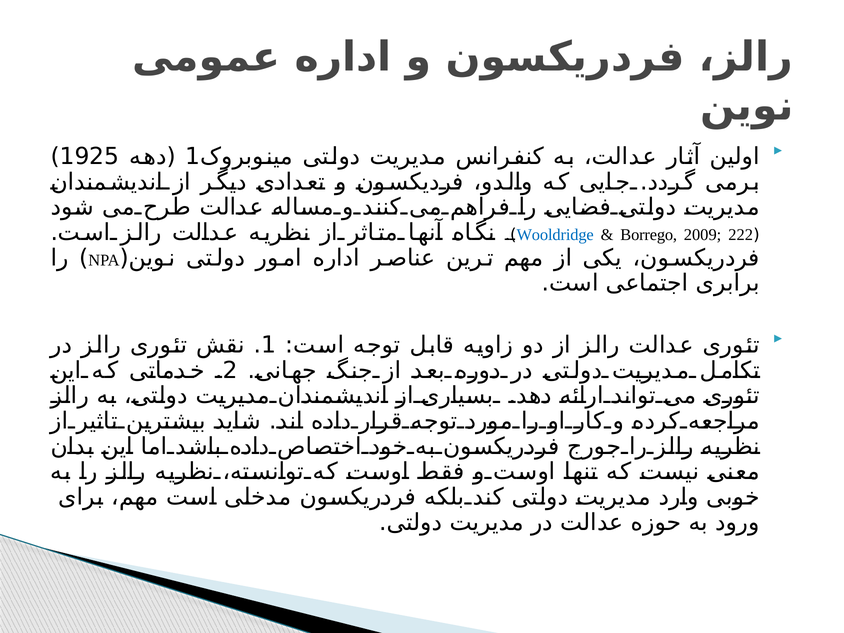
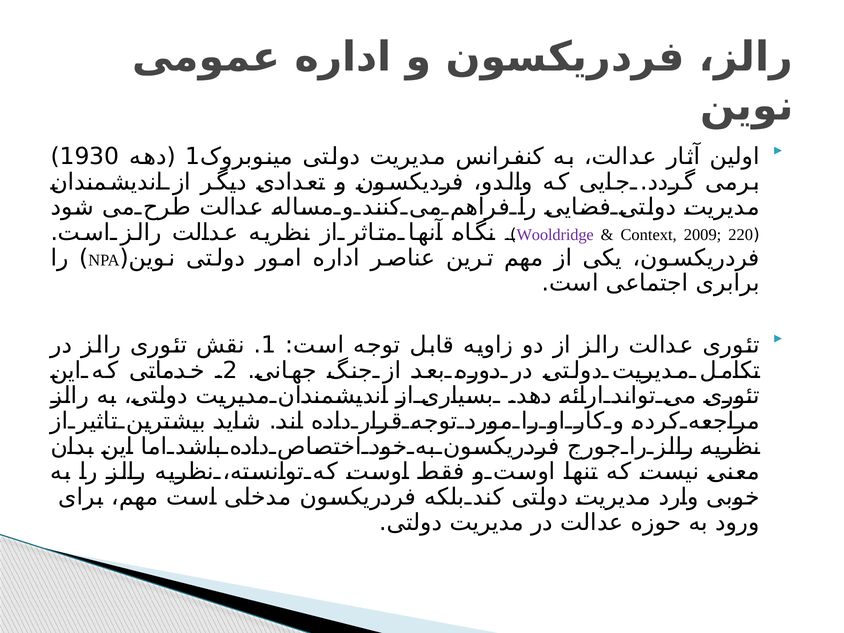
1925: 1925 -> 1930
Wooldridge colour: blue -> purple
Borrego: Borrego -> Context
222: 222 -> 220
